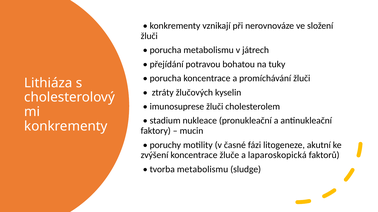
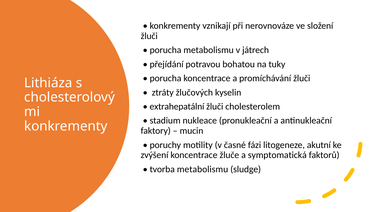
imunosuprese: imunosuprese -> extrahepatální
laparoskopická: laparoskopická -> symptomatická
